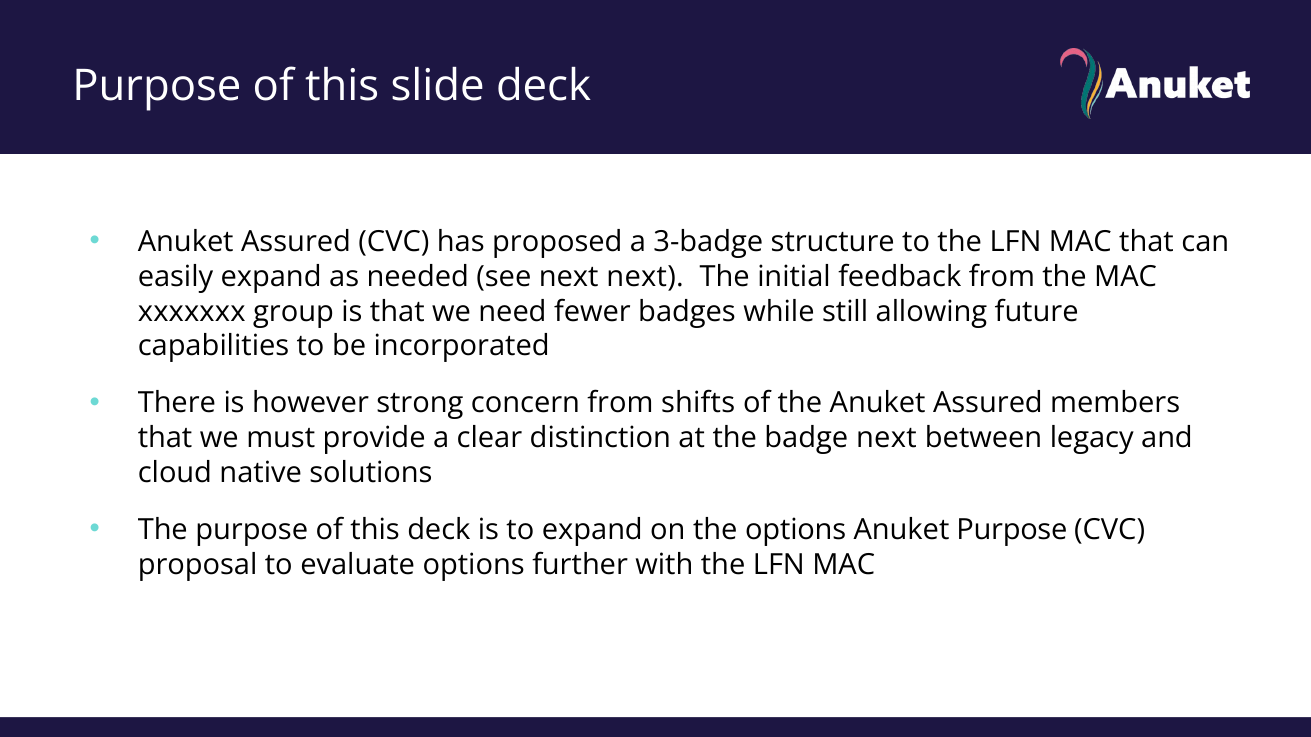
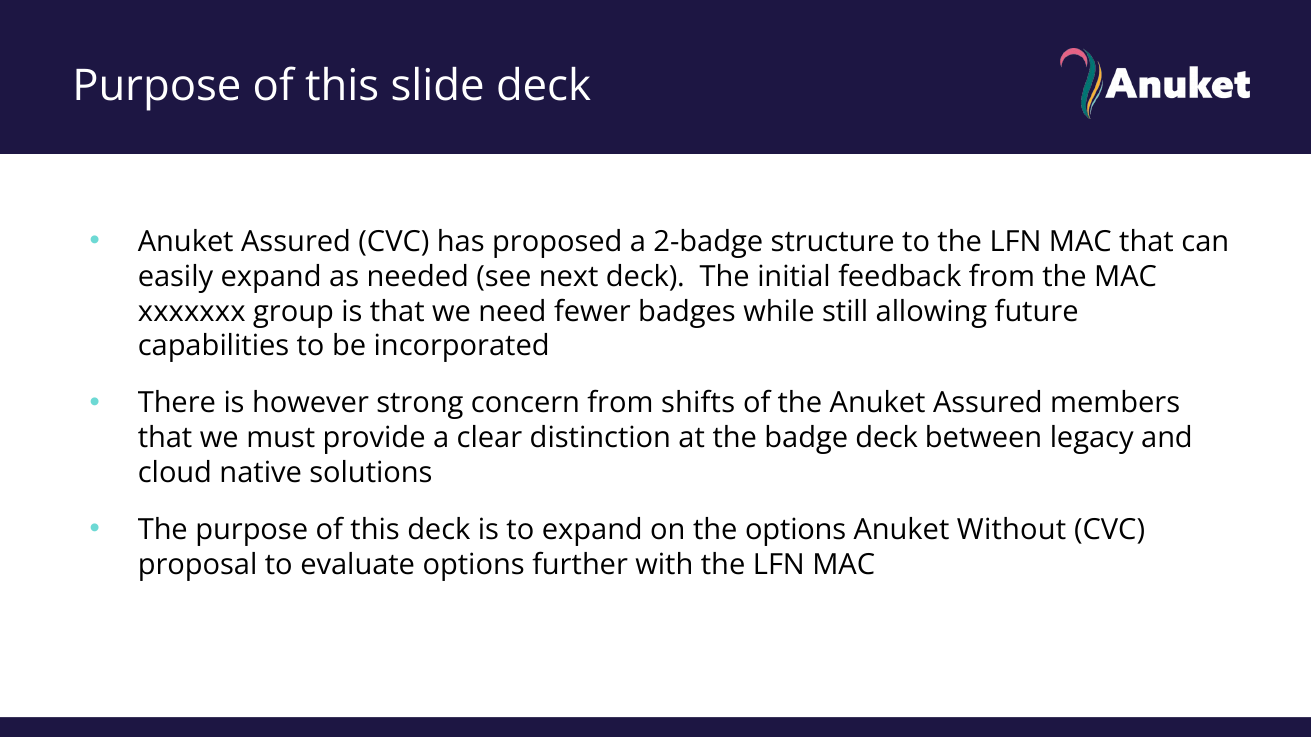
3-badge: 3-badge -> 2-badge
next next: next -> deck
badge next: next -> deck
Anuket Purpose: Purpose -> Without
